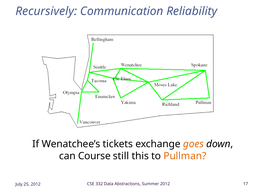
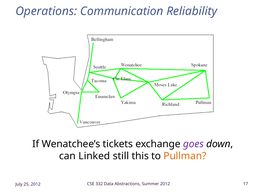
Recursively: Recursively -> Operations
goes colour: orange -> purple
Course: Course -> Linked
